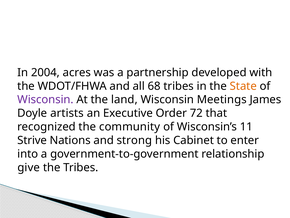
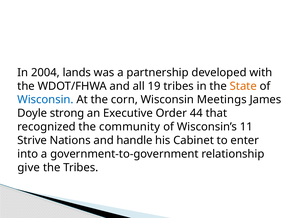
acres: acres -> lands
68: 68 -> 19
Wisconsin at (45, 99) colour: purple -> blue
land: land -> corn
artists: artists -> strong
72: 72 -> 44
strong: strong -> handle
